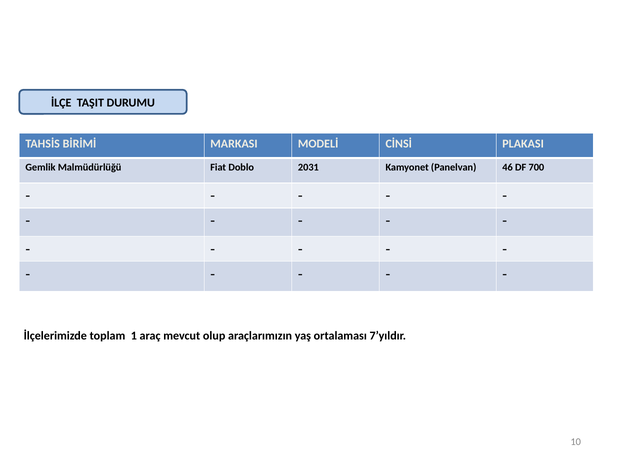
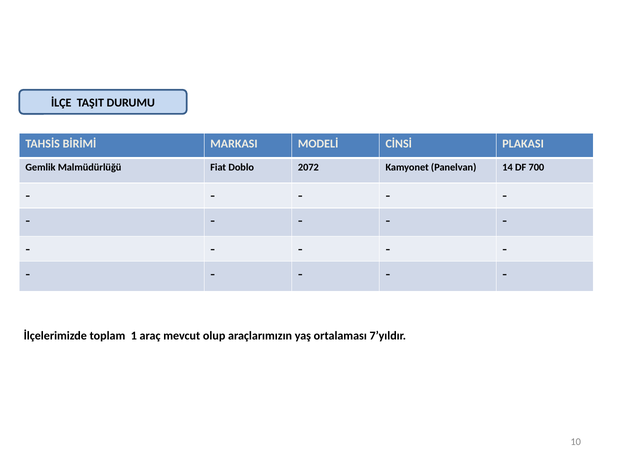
2031: 2031 -> 2072
46: 46 -> 14
